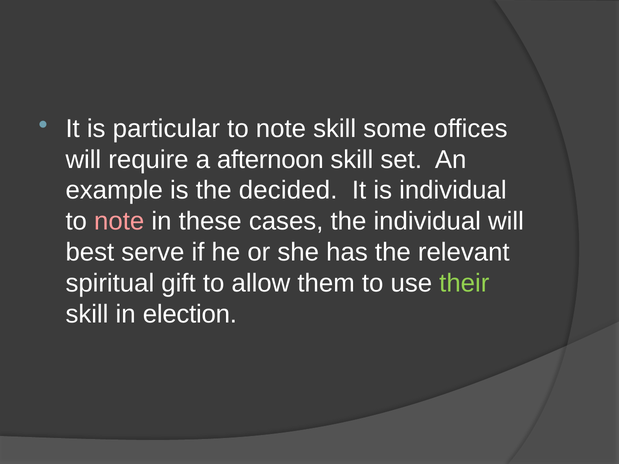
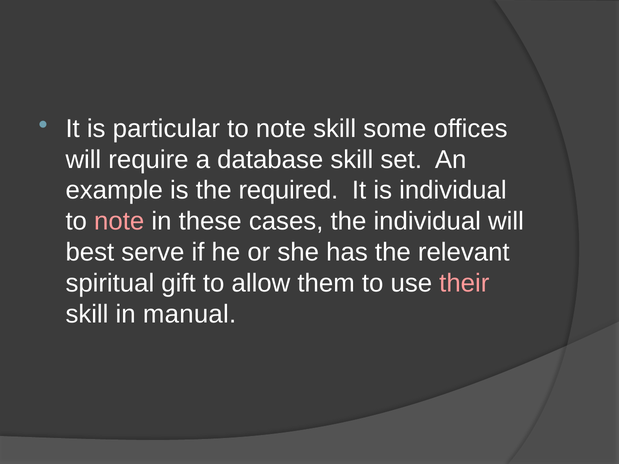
afternoon: afternoon -> database
decided: decided -> required
their colour: light green -> pink
election: election -> manual
